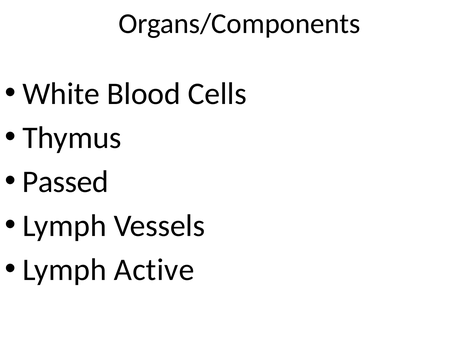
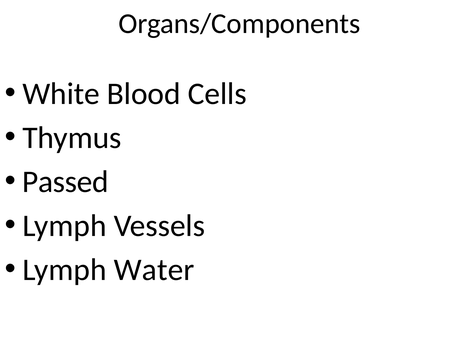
Active: Active -> Water
